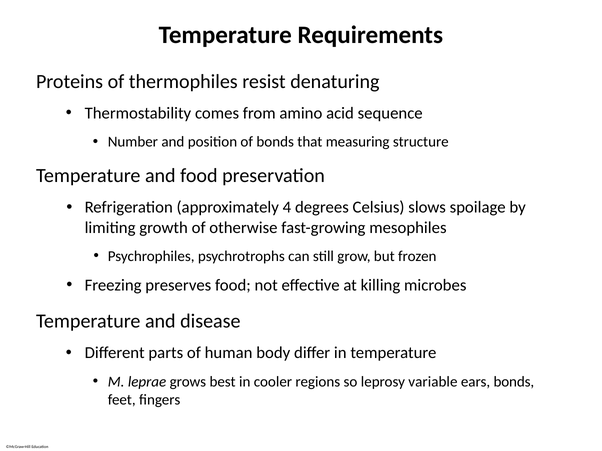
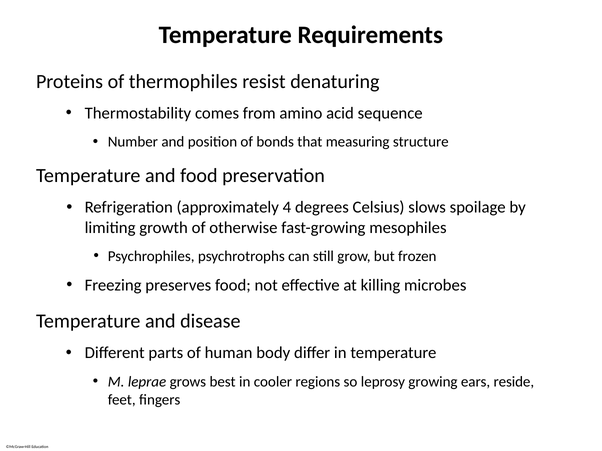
variable: variable -> growing
ears bonds: bonds -> reside
